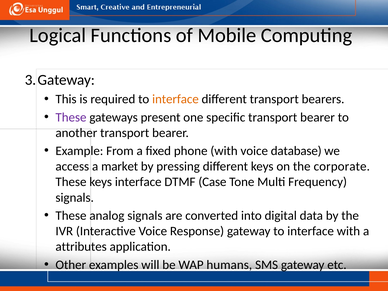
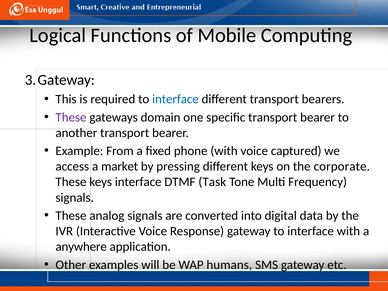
interface at (175, 99) colour: orange -> blue
present: present -> domain
database: database -> captured
Case: Case -> Task
attributes: attributes -> anywhere
